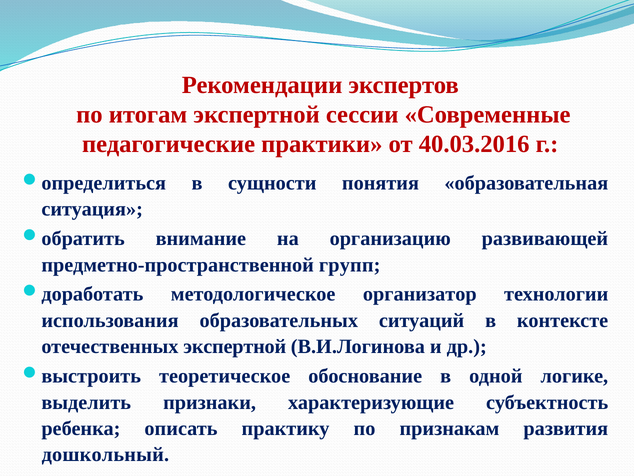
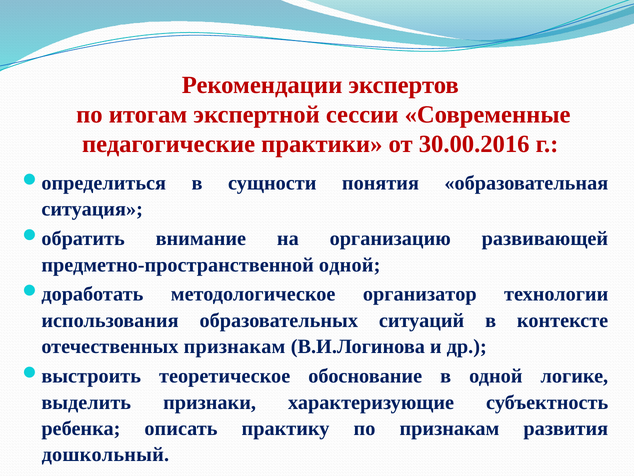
40.03.2016: 40.03.2016 -> 30.00.2016
предметно-пространственной групп: групп -> одной
отечественных экспертной: экспертной -> признакам
